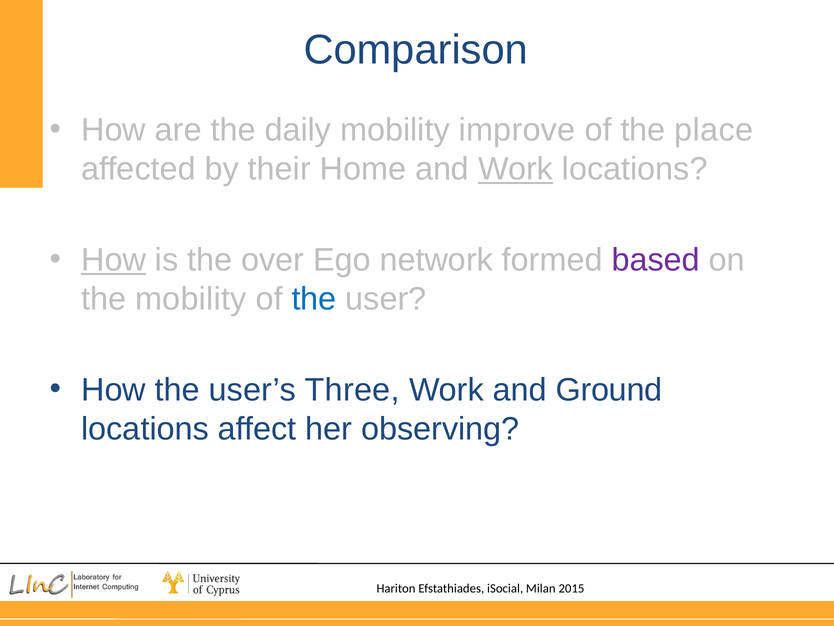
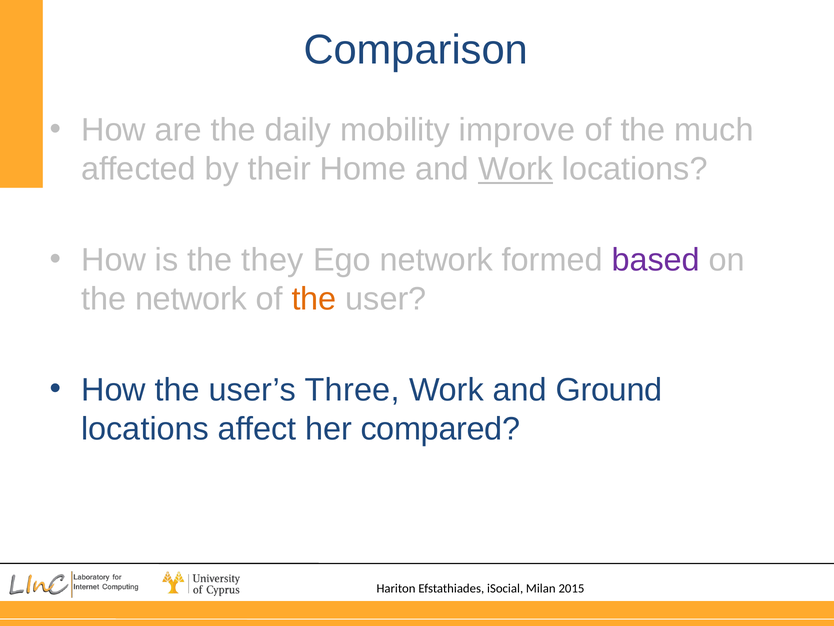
place: place -> much
How at (114, 260) underline: present -> none
over: over -> they
the mobility: mobility -> network
the at (314, 299) colour: blue -> orange
observing: observing -> compared
